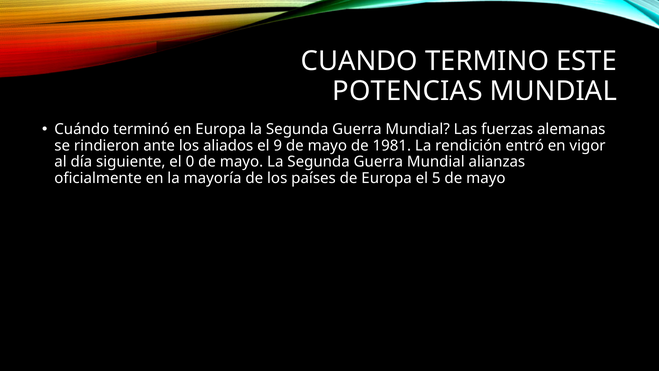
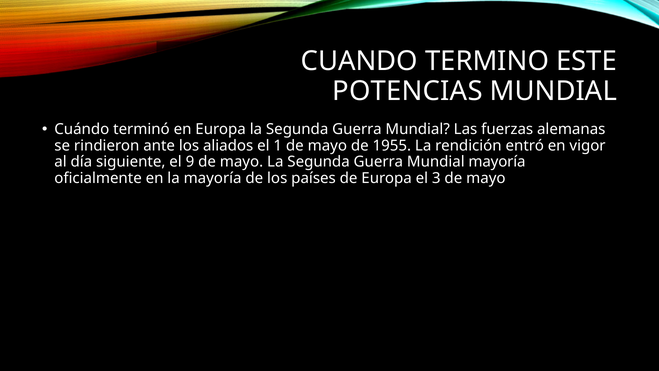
9: 9 -> 1
1981: 1981 -> 1955
0: 0 -> 9
Mundial alianzas: alianzas -> mayoría
5: 5 -> 3
